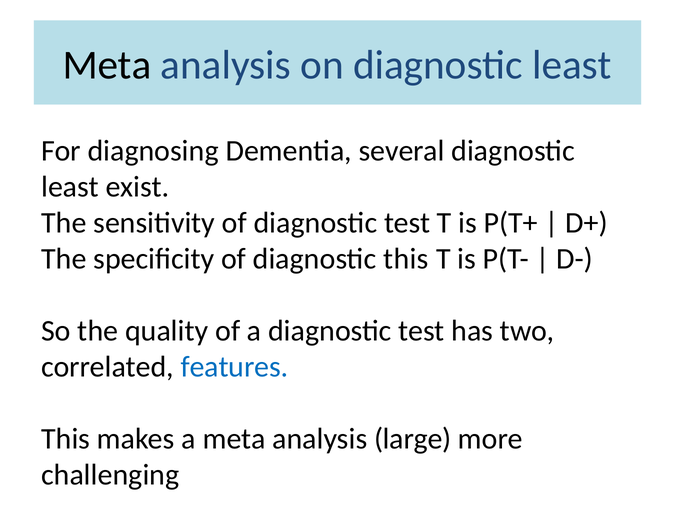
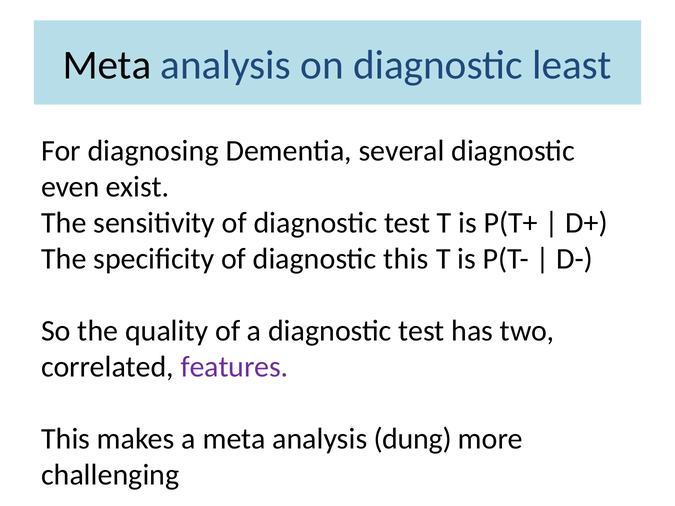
least at (70, 187): least -> even
features colour: blue -> purple
large: large -> dung
